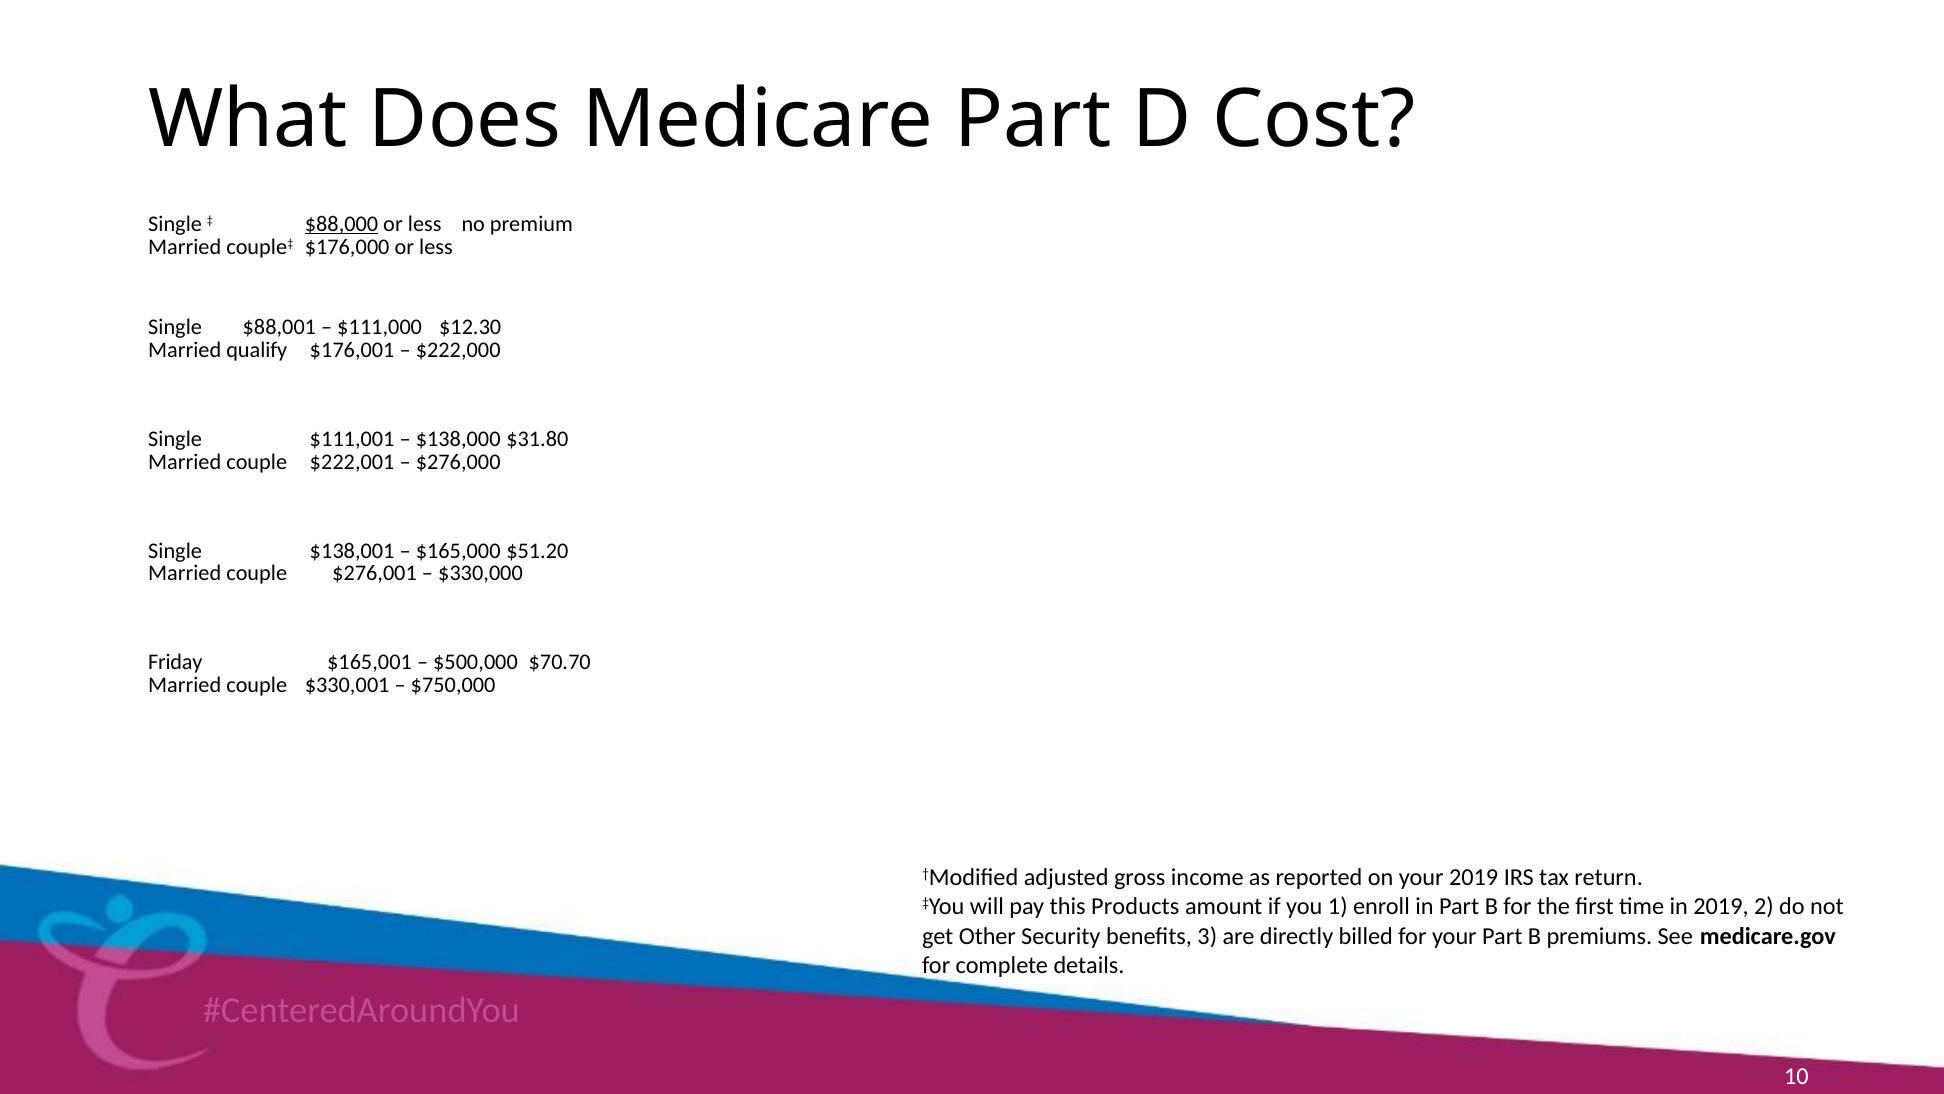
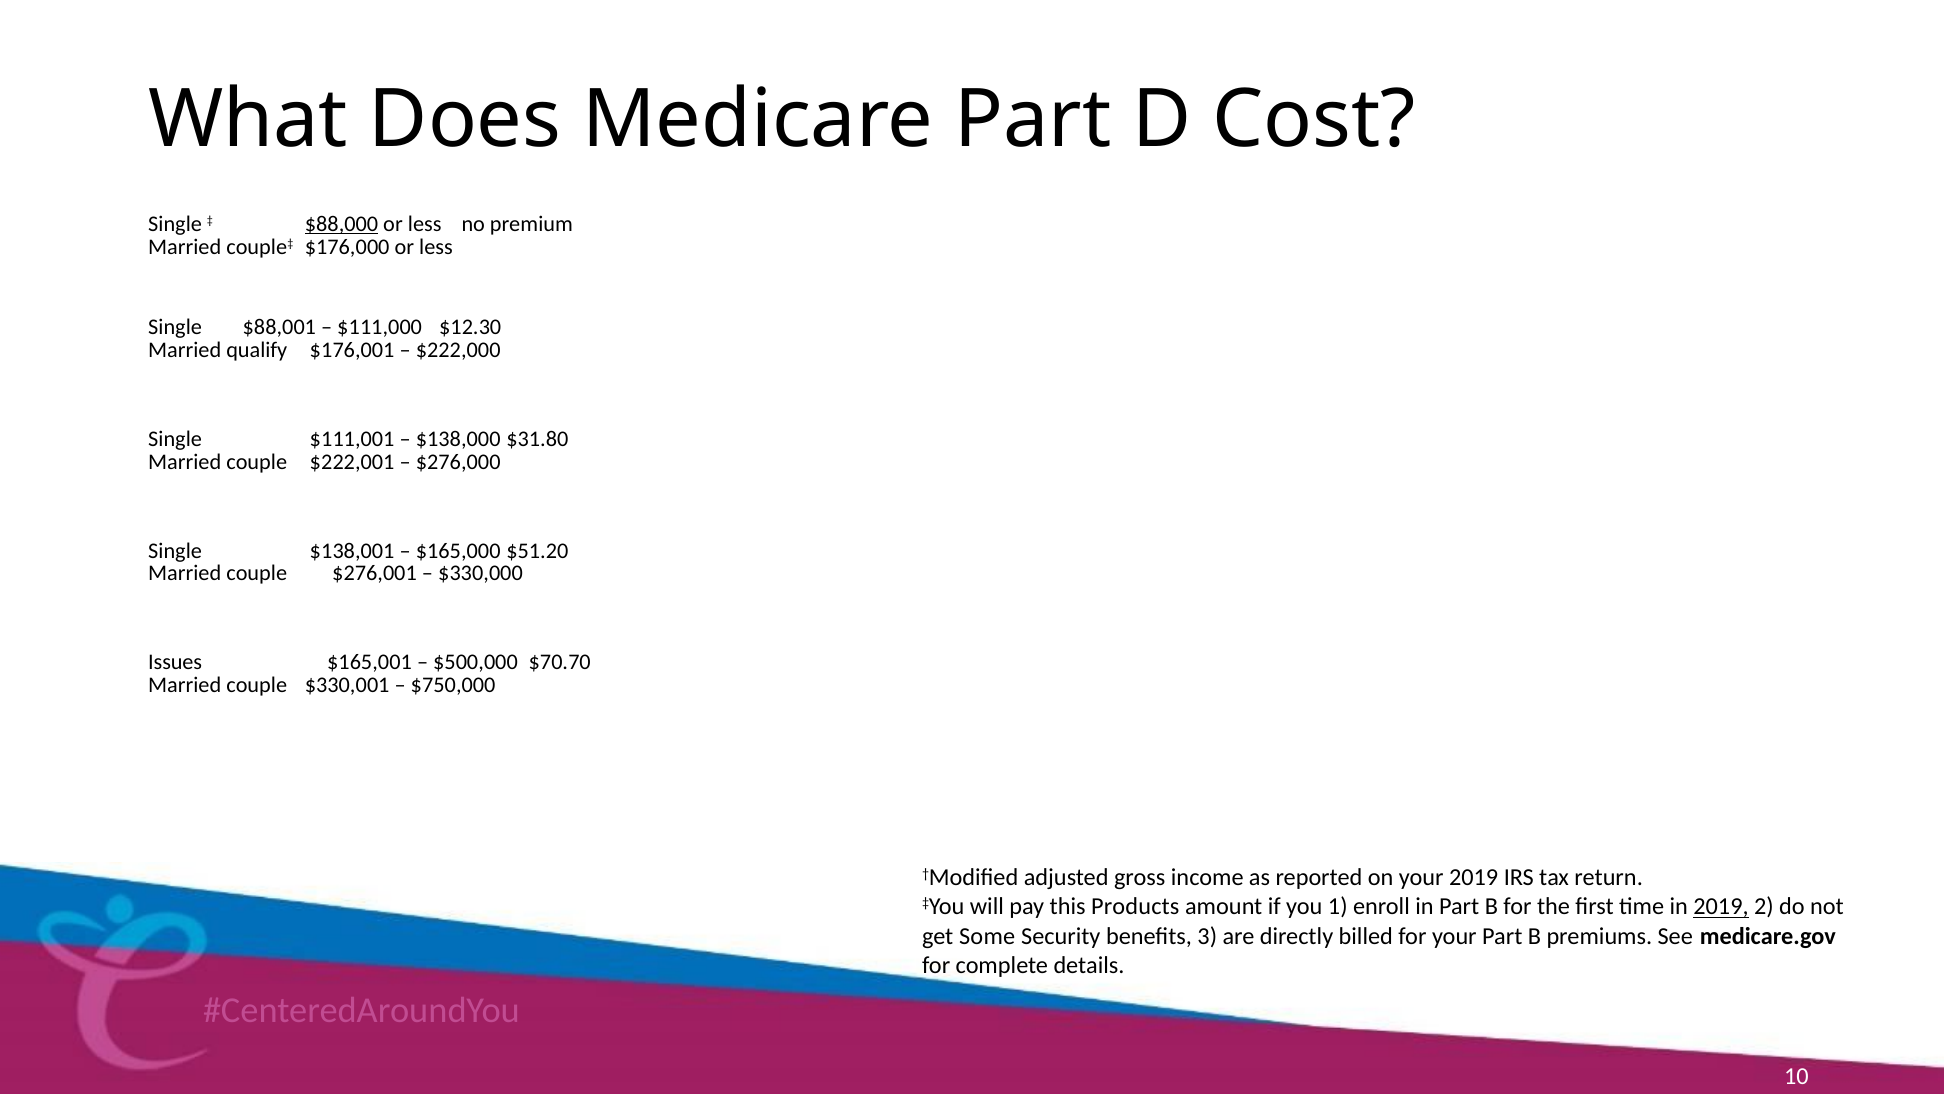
Friday: Friday -> Issues
2019 at (1721, 907) underline: none -> present
Other: Other -> Some
